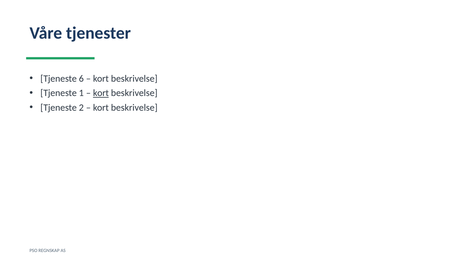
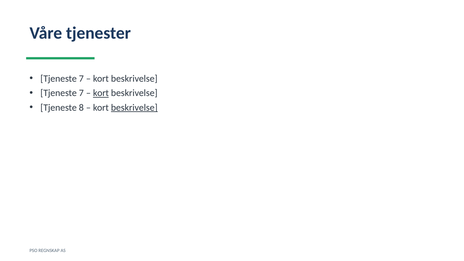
6 at (81, 79): 6 -> 7
1 at (81, 93): 1 -> 7
2: 2 -> 8
beskrivelse at (134, 108) underline: none -> present
